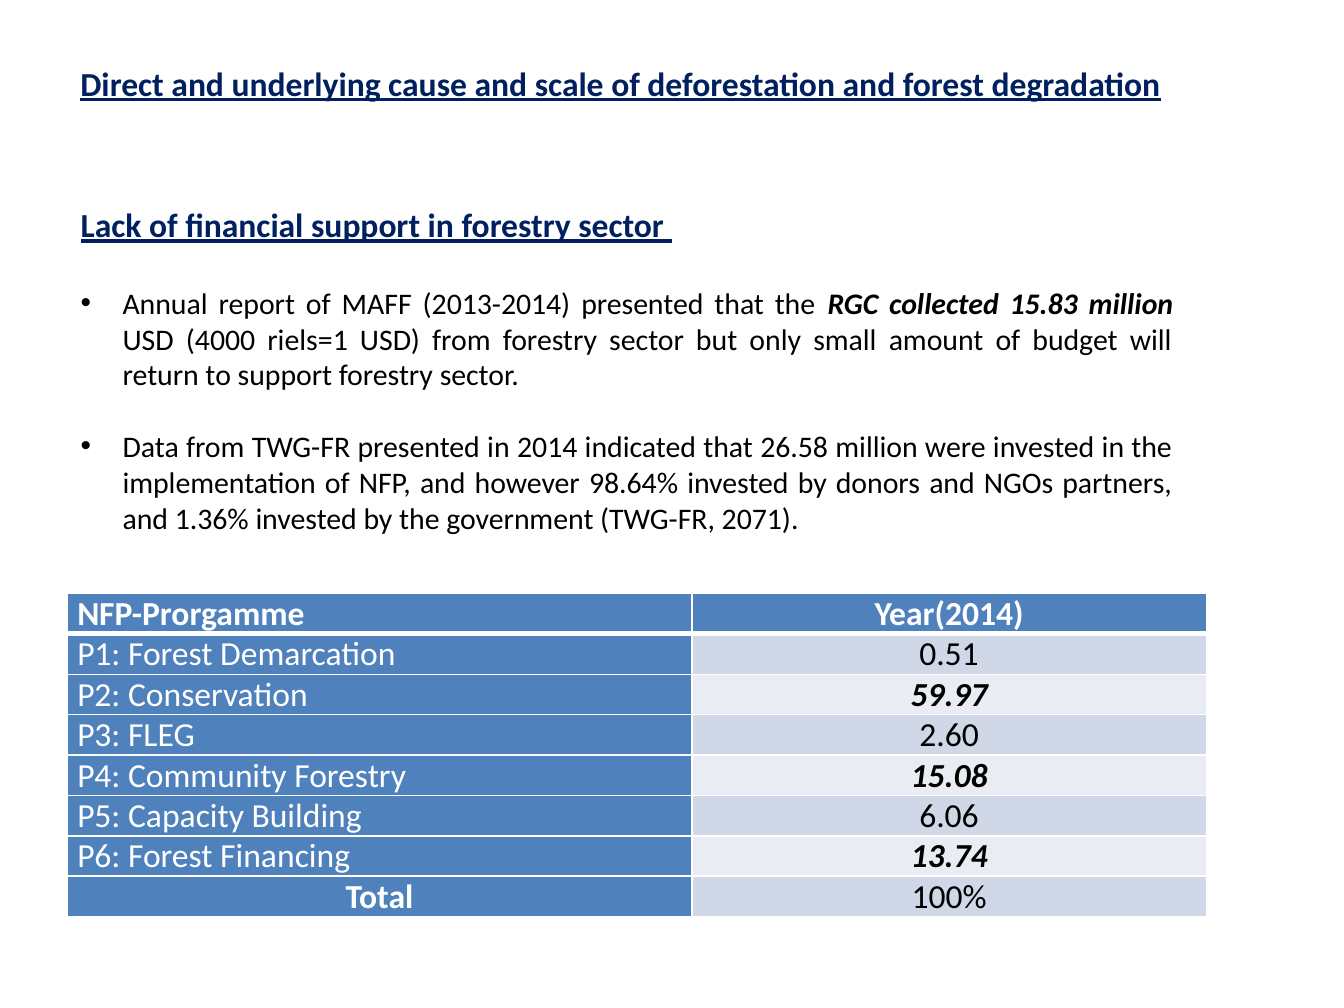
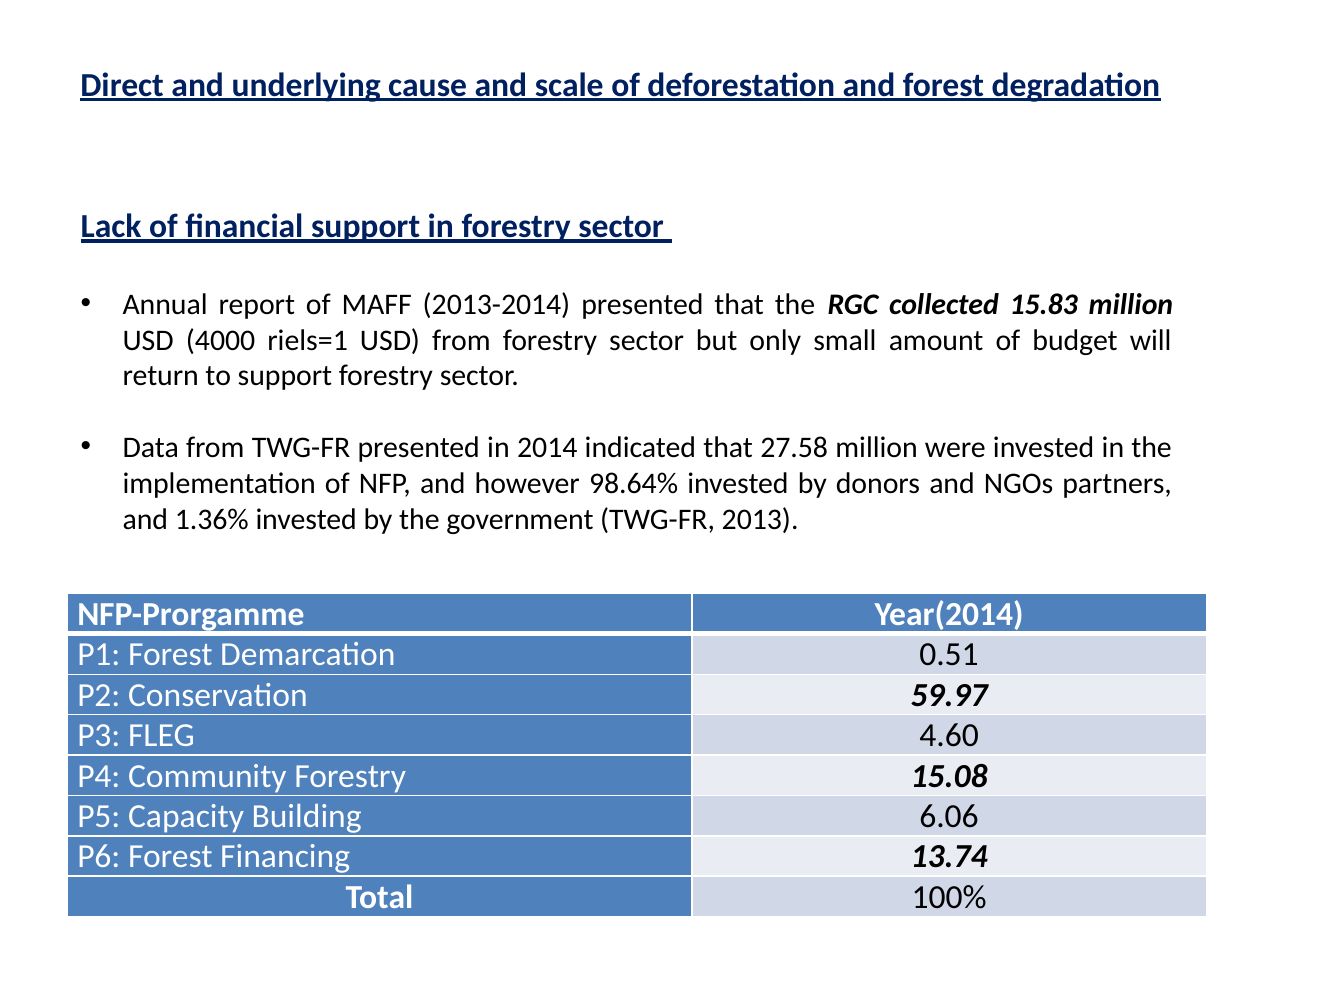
26.58: 26.58 -> 27.58
2071: 2071 -> 2013
2.60: 2.60 -> 4.60
